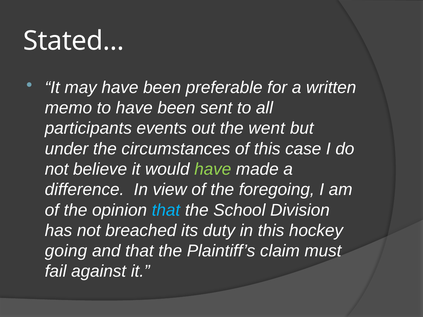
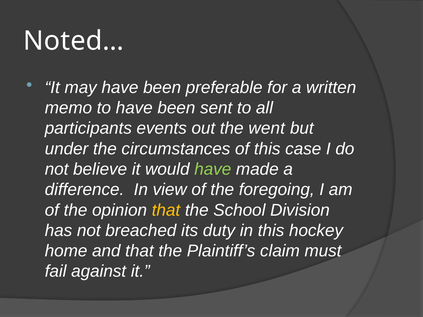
Stated…: Stated… -> Noted…
that at (166, 210) colour: light blue -> yellow
going: going -> home
